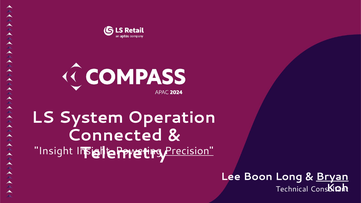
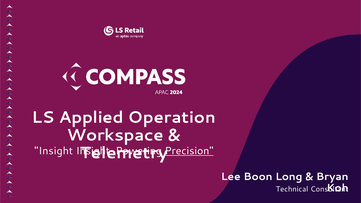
System: System -> Applied
Connected: Connected -> Workspace
Bryan underline: present -> none
